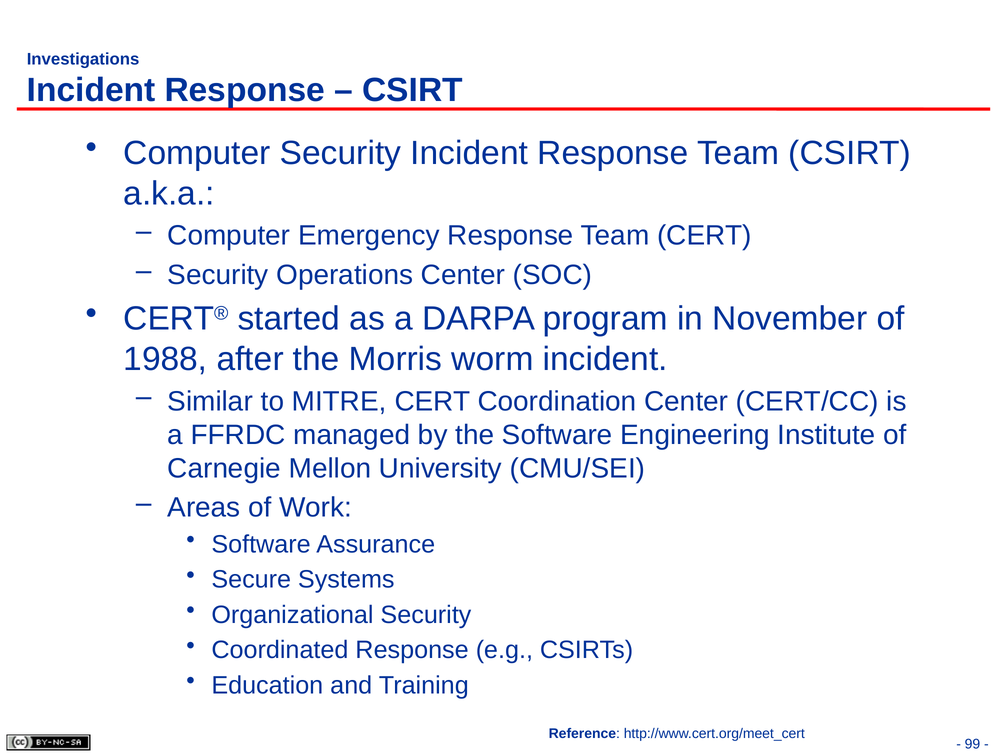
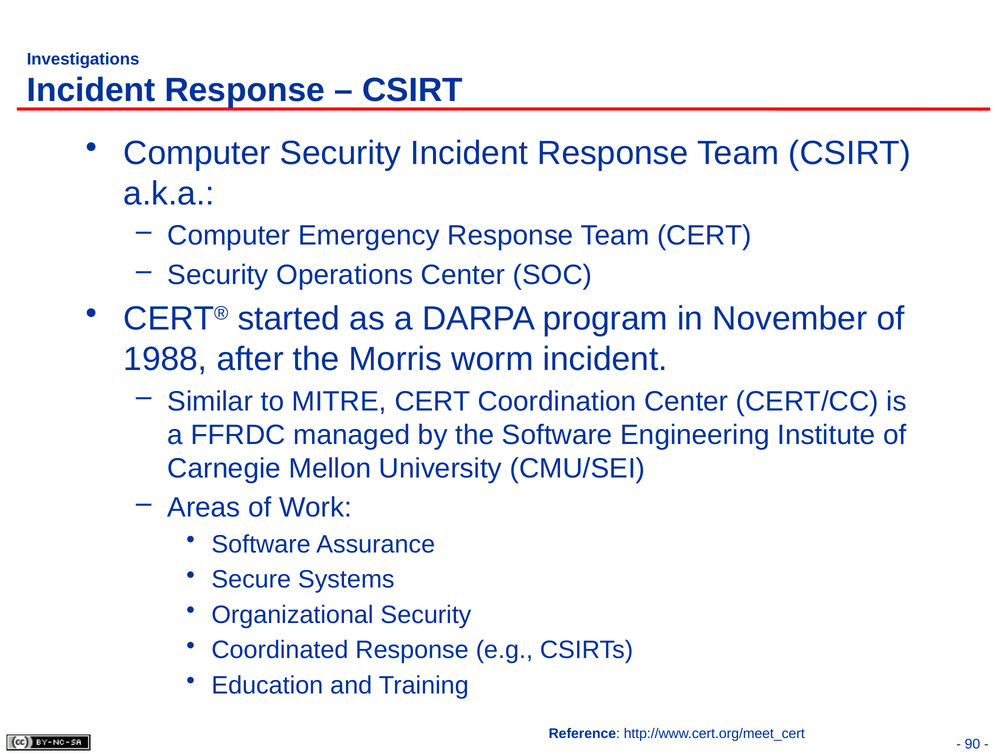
99: 99 -> 90
